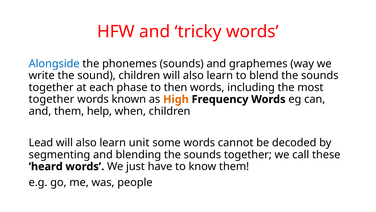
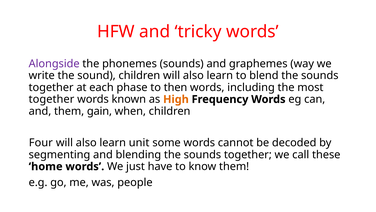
Alongside colour: blue -> purple
help: help -> gain
Lead: Lead -> Four
heard: heard -> home
